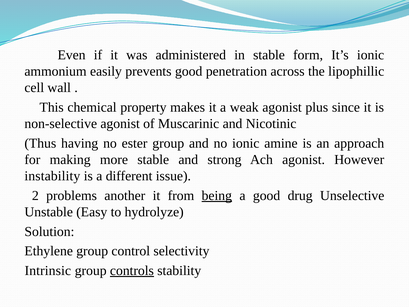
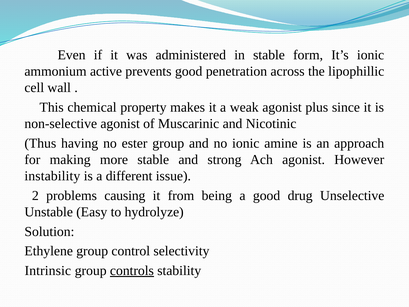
easily: easily -> active
another: another -> causing
being underline: present -> none
